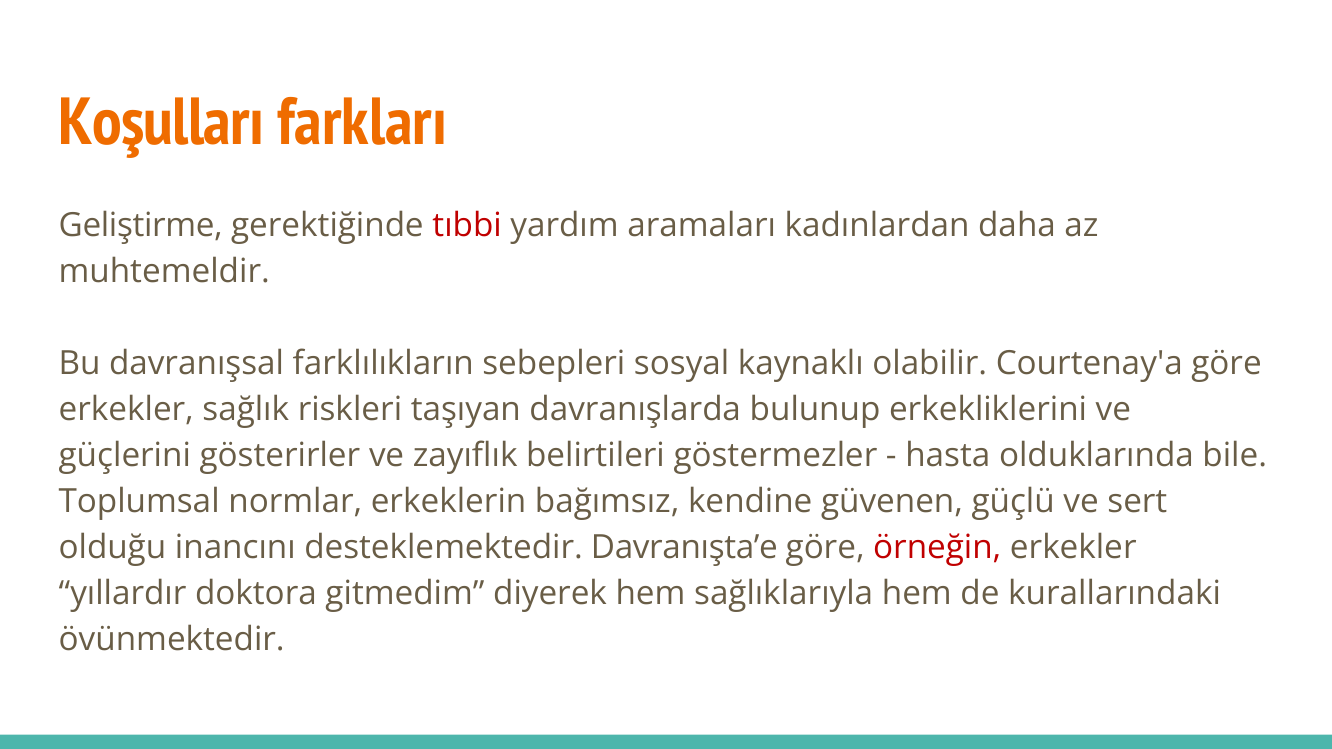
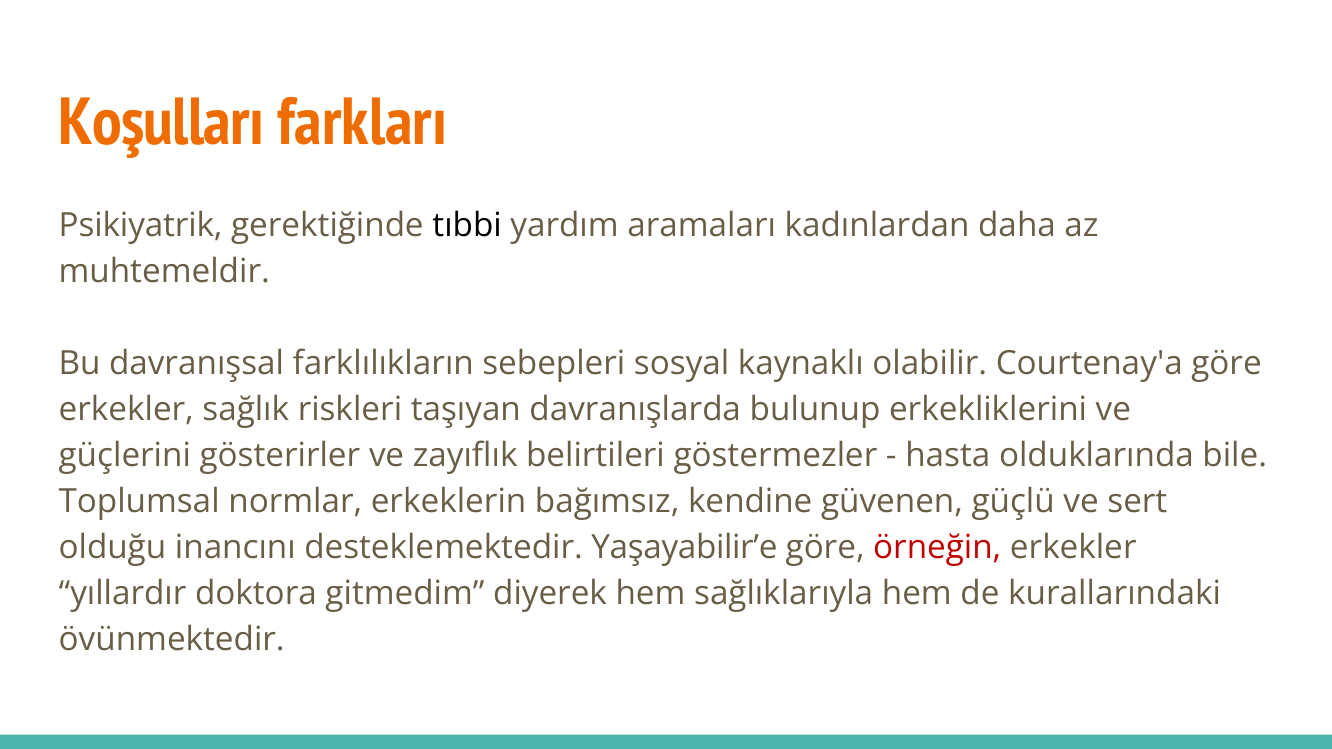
Geliştirme: Geliştirme -> Psikiyatrik
tıbbi colour: red -> black
Davranışta’e: Davranışta’e -> Yaşayabilir’e
